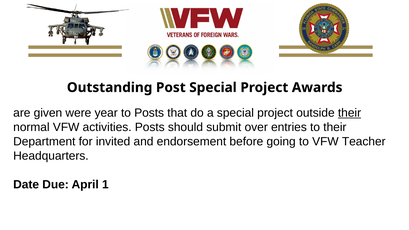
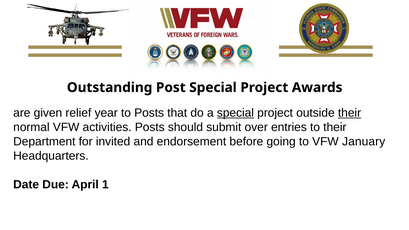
were: were -> relief
special at (235, 113) underline: none -> present
Teacher: Teacher -> January
